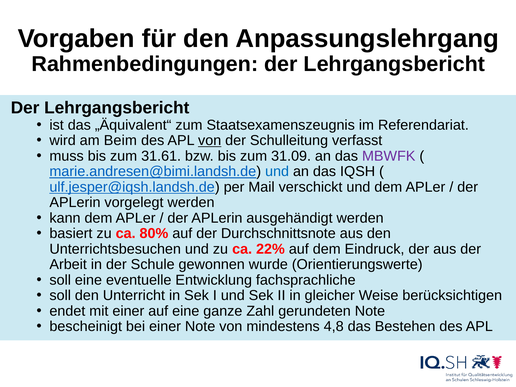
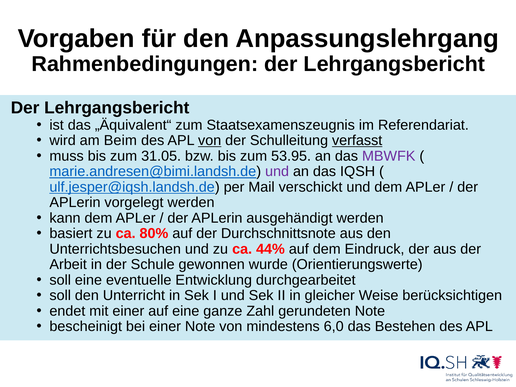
verfasst underline: none -> present
31.61: 31.61 -> 31.05
31.09: 31.09 -> 53.95
und at (277, 171) colour: blue -> purple
22%: 22% -> 44%
fachsprachliche: fachsprachliche -> durchgearbeitet
4,8: 4,8 -> 6,0
